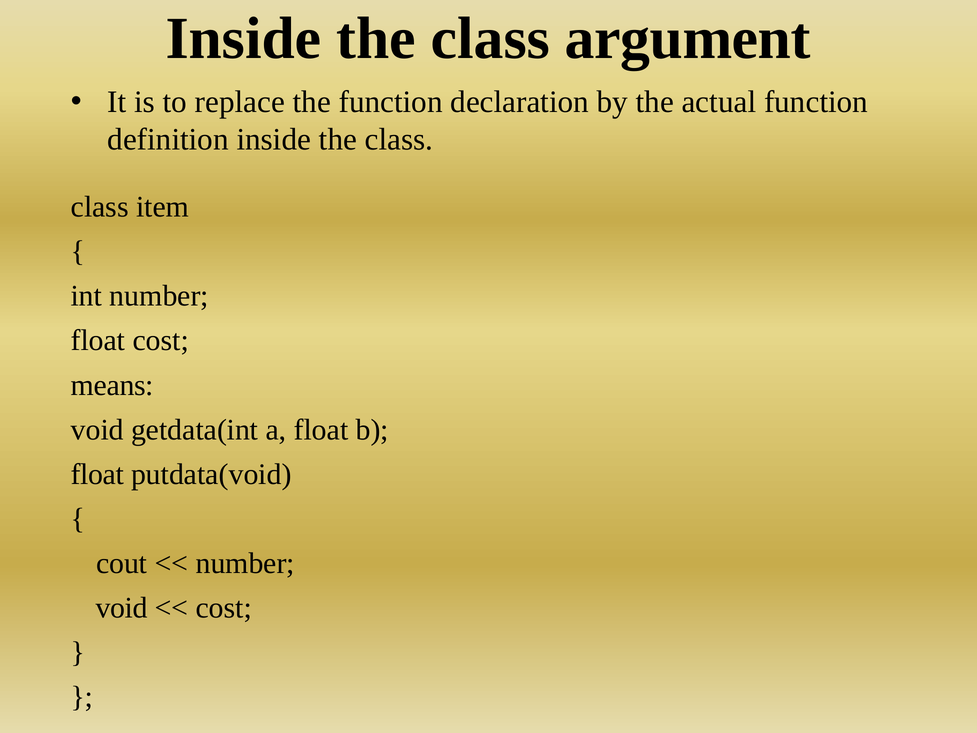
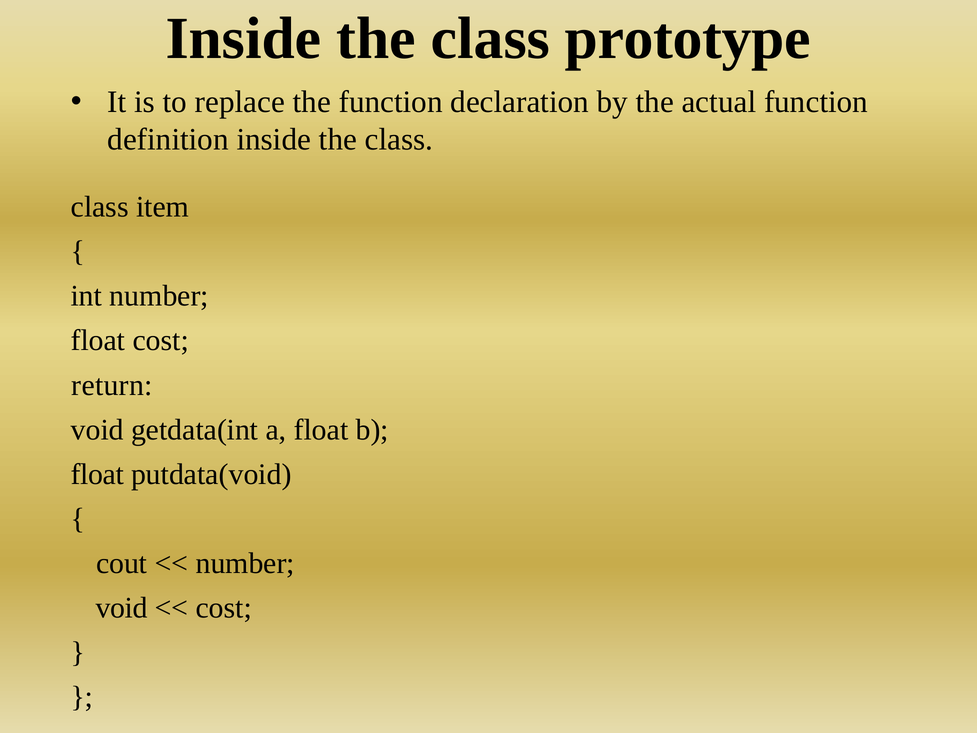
argument: argument -> prototype
means: means -> return
